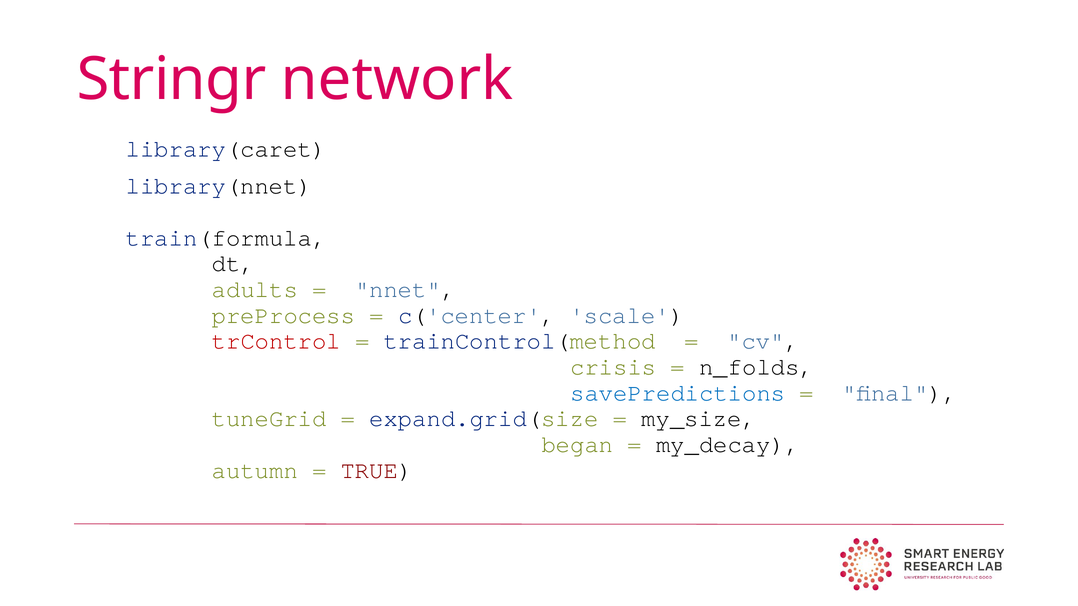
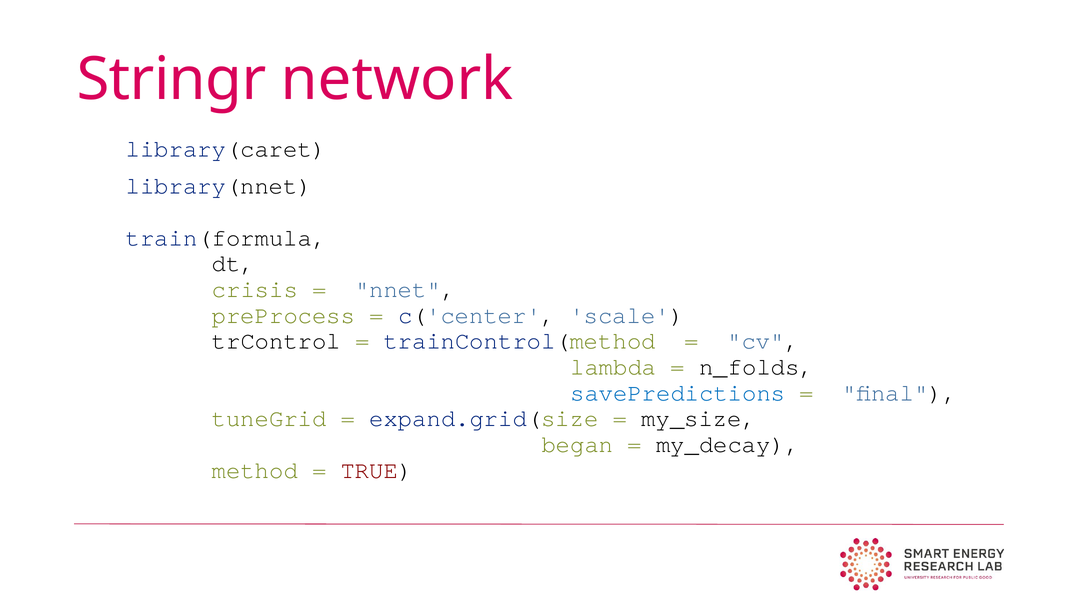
adults: adults -> crisis
trControl colour: red -> black
crisis: crisis -> lambda
autumn: autumn -> method
